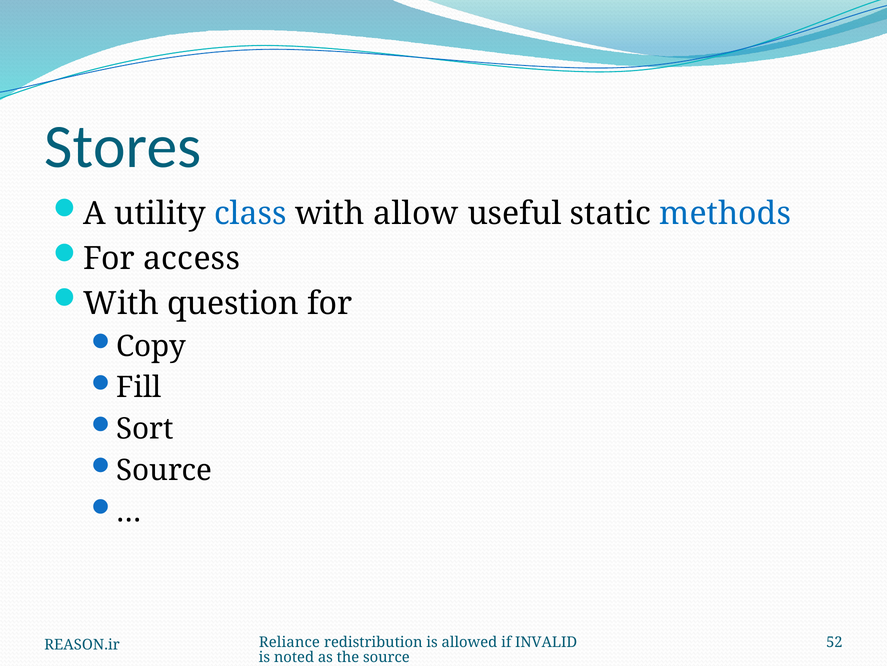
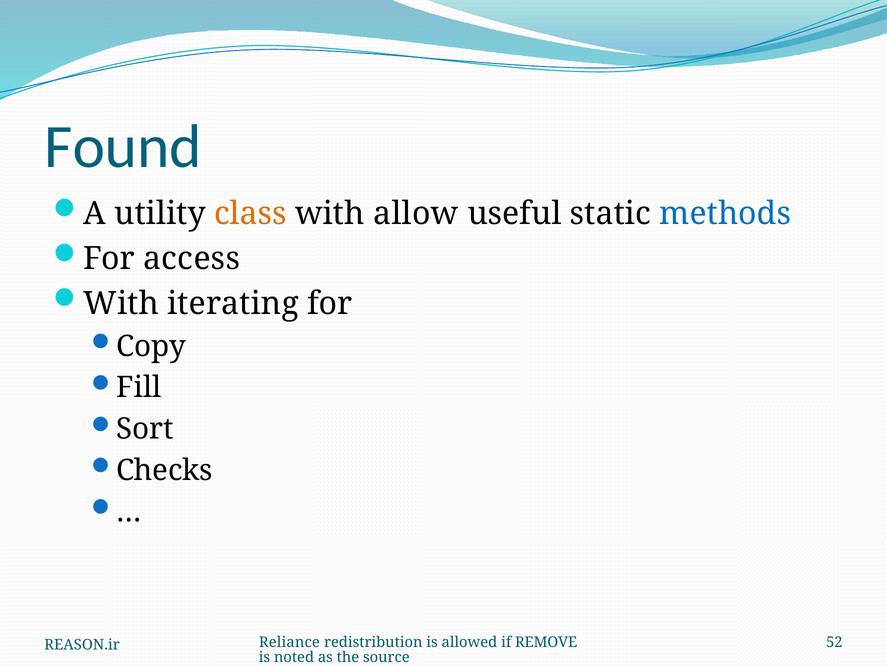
Stores: Stores -> Found
class colour: blue -> orange
question: question -> iterating
Source at (164, 470): Source -> Checks
INVALID: INVALID -> REMOVE
